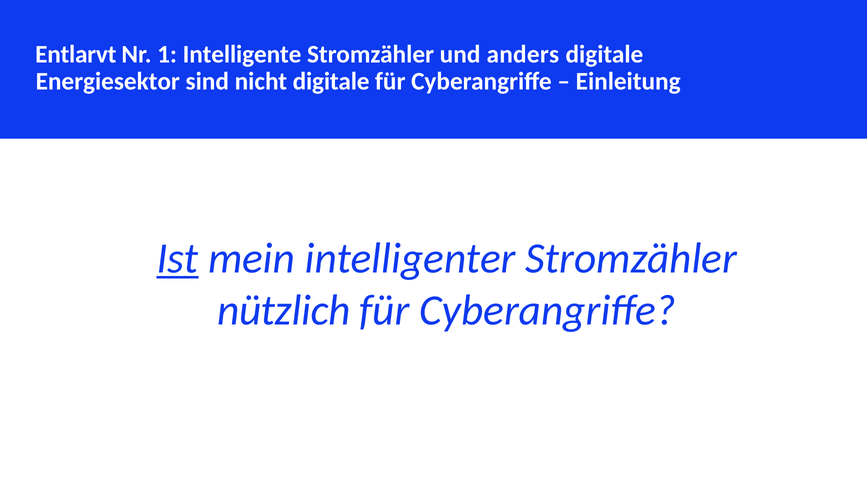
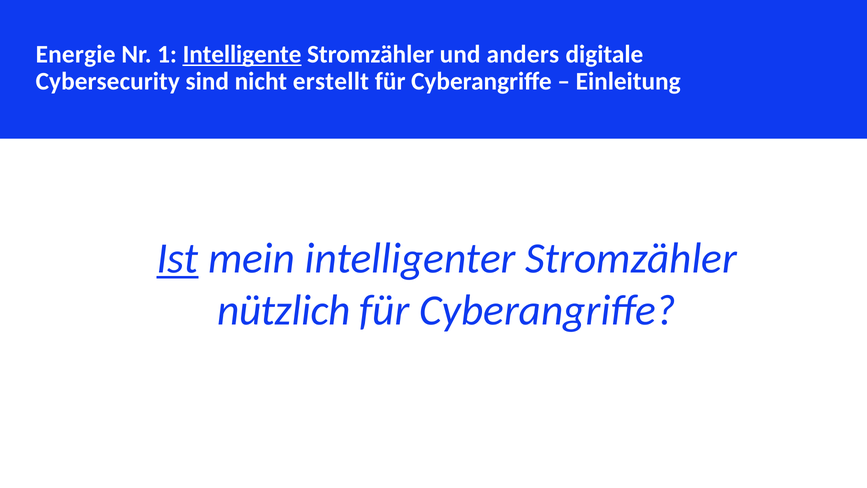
Entlarvt: Entlarvt -> Energie
Intelligente underline: none -> present
Energiesektor: Energiesektor -> Cybersecurity
nicht digitale: digitale -> erstellt
